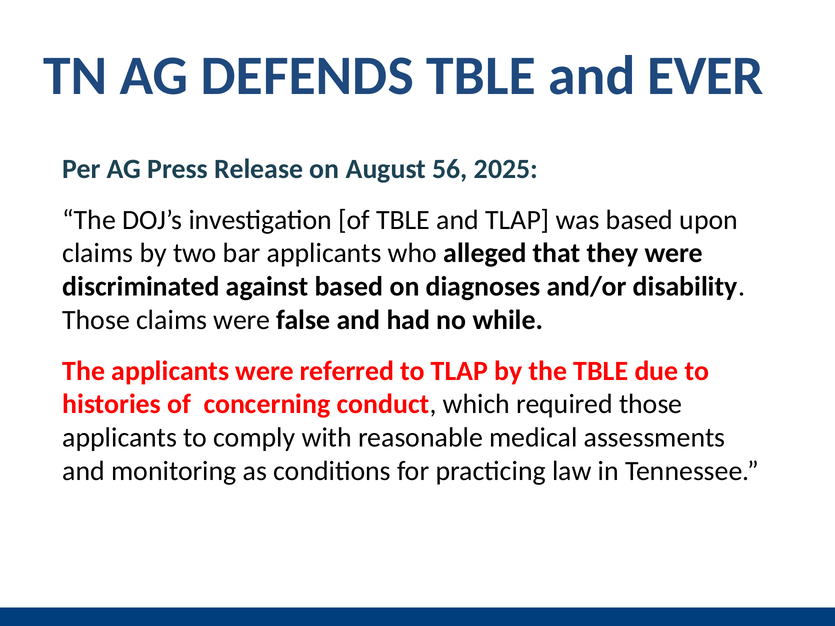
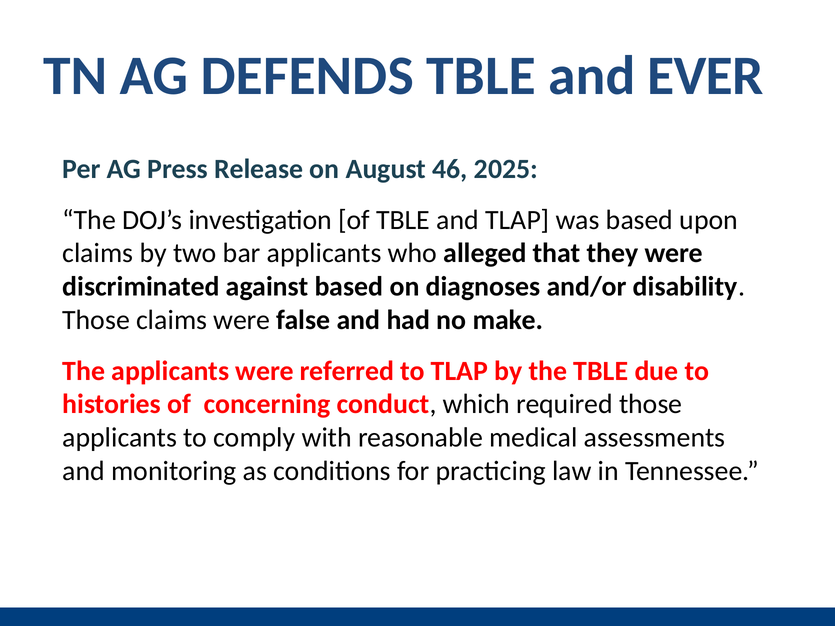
56: 56 -> 46
while: while -> make
